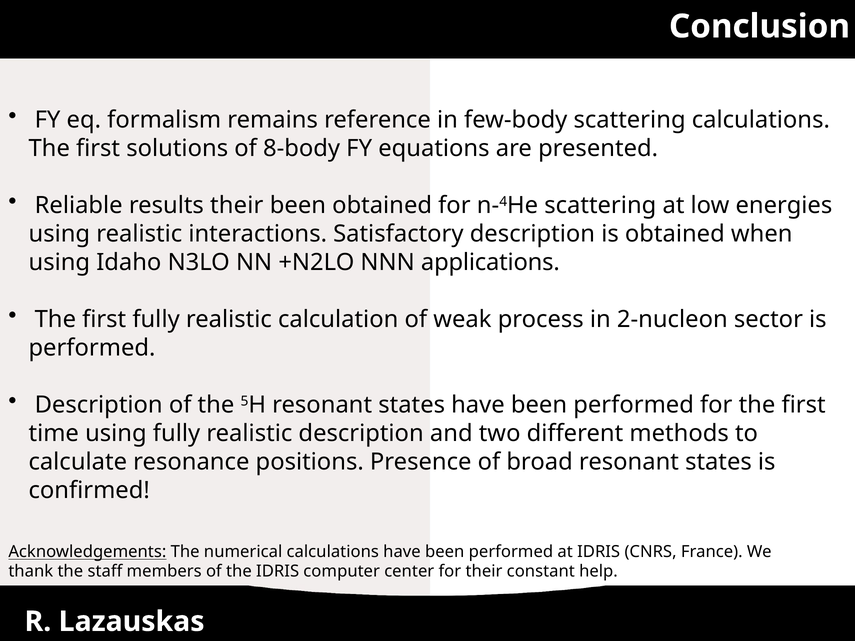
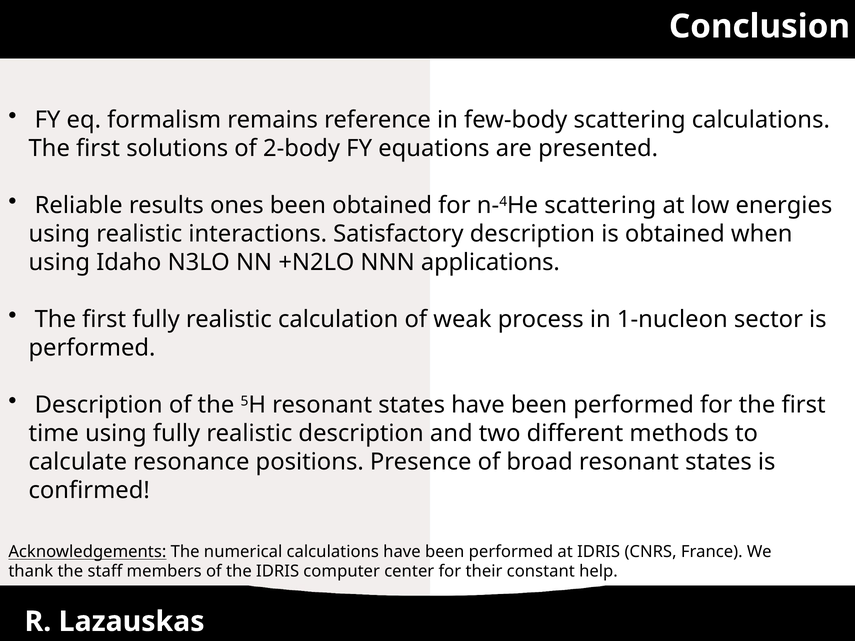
8-body: 8-body -> 2-body
results their: their -> ones
2-nucleon: 2-nucleon -> 1-nucleon
